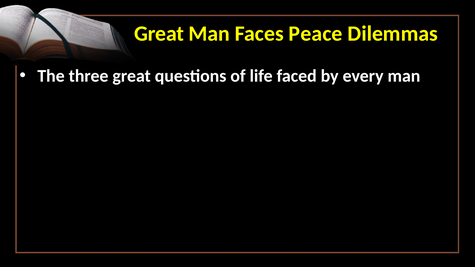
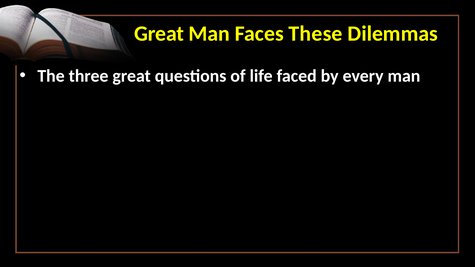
Peace: Peace -> These
